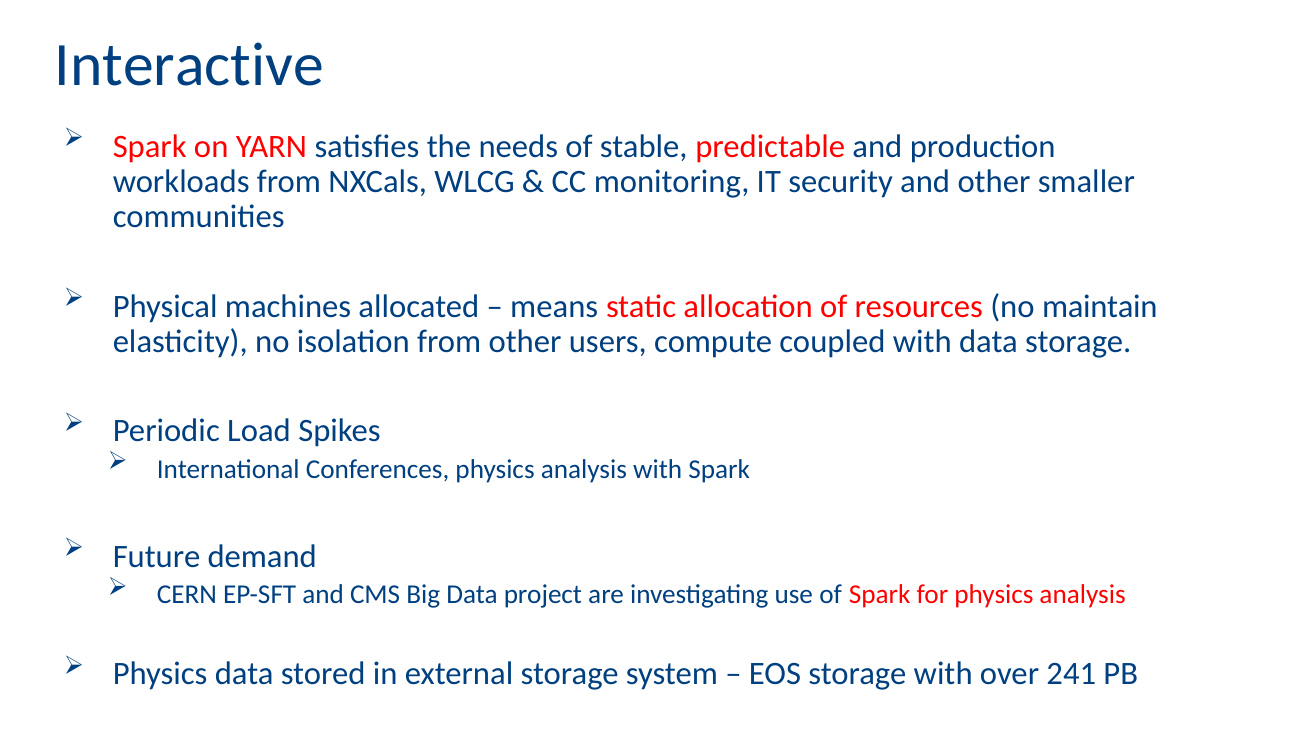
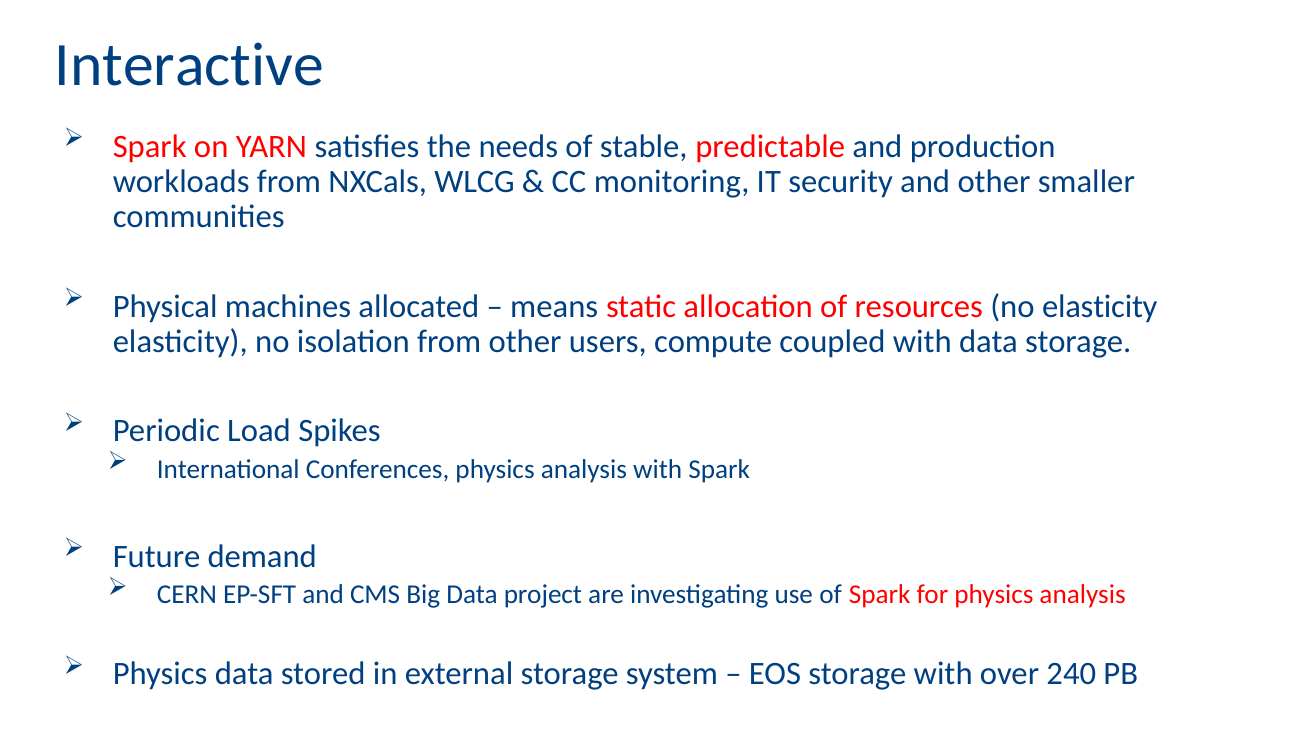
no maintain: maintain -> elasticity
241: 241 -> 240
